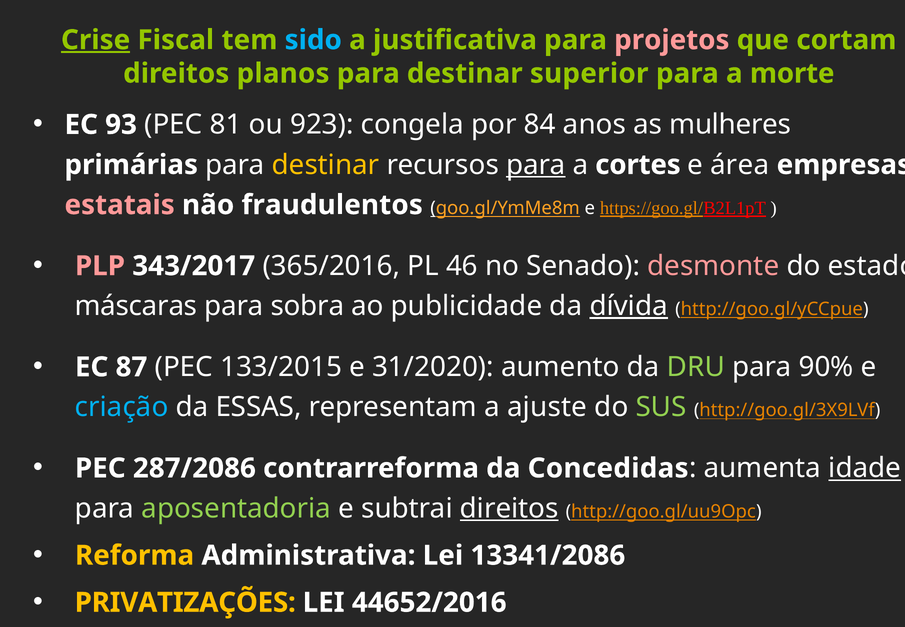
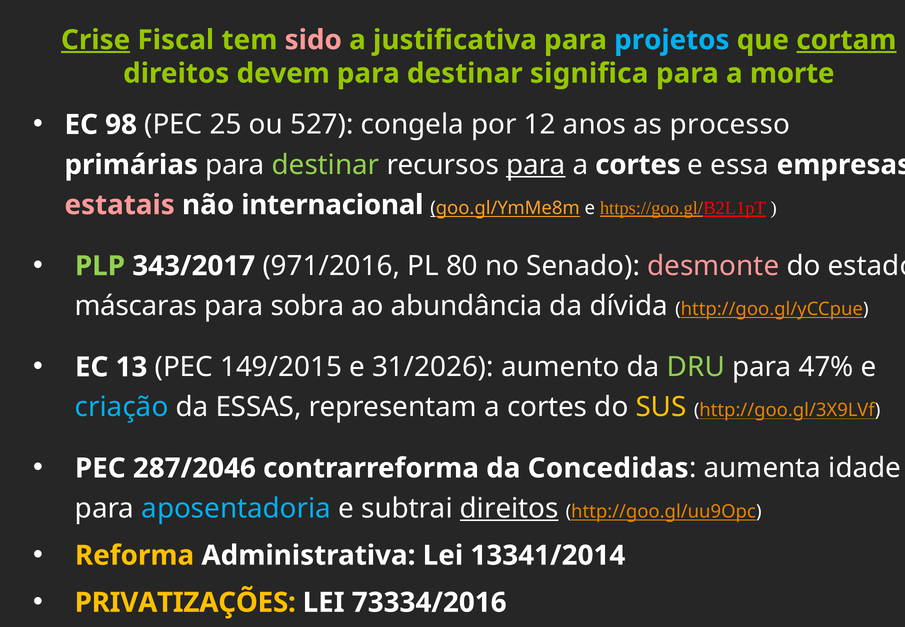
sido colour: light blue -> pink
projetos colour: pink -> light blue
cortam underline: none -> present
planos: planos -> devem
superior: superior -> significa
93: 93 -> 98
81: 81 -> 25
923: 923 -> 527
84: 84 -> 12
mulheres: mulheres -> processo
destinar at (326, 165) colour: yellow -> light green
área: área -> essa
fraudulentos: fraudulentos -> internacional
PLP colour: pink -> light green
365/2016: 365/2016 -> 971/2016
46: 46 -> 80
publicidade: publicidade -> abundância
dívida underline: present -> none
87: 87 -> 13
133/2015: 133/2015 -> 149/2015
31/2020: 31/2020 -> 31/2026
90%: 90% -> 47%
representam a ajuste: ajuste -> cortes
SUS colour: light green -> yellow
287/2086: 287/2086 -> 287/2046
idade underline: present -> none
aposentadoria colour: light green -> light blue
13341/2086: 13341/2086 -> 13341/2014
44652/2016: 44652/2016 -> 73334/2016
